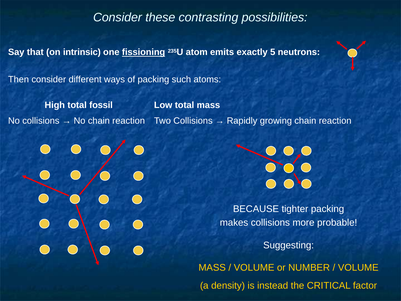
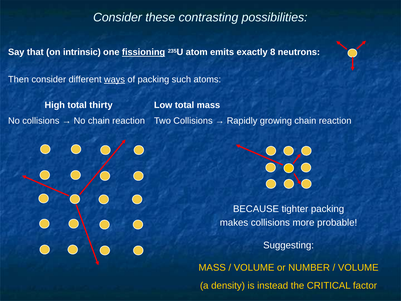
5: 5 -> 8
ways underline: none -> present
fossil: fossil -> thirty
